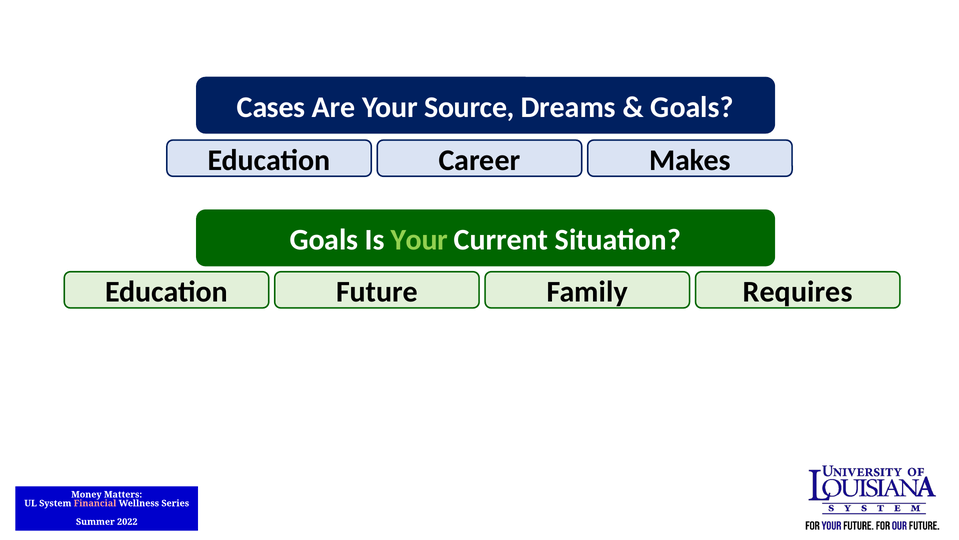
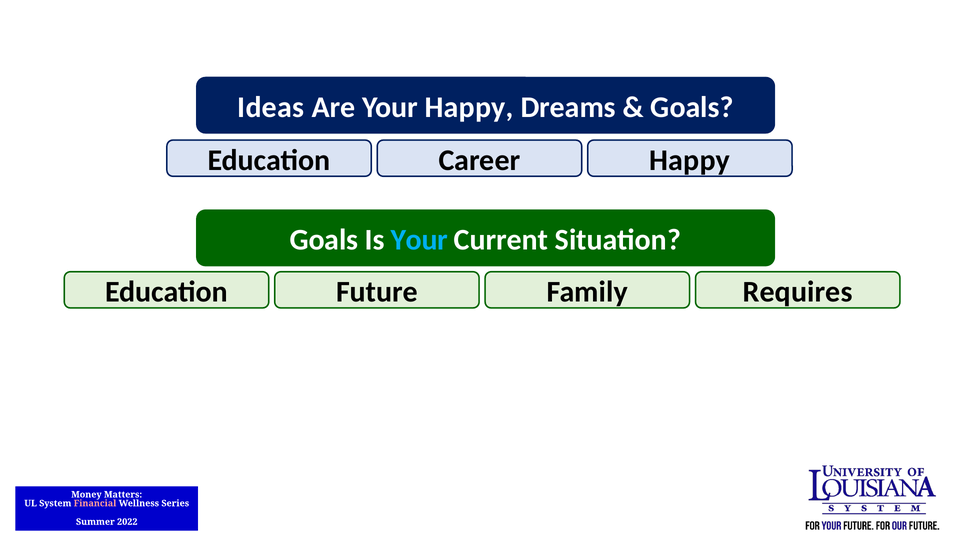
Cases: Cases -> Ideas
Your Source: Source -> Happy
Career Makes: Makes -> Happy
Your at (419, 240) colour: light green -> light blue
